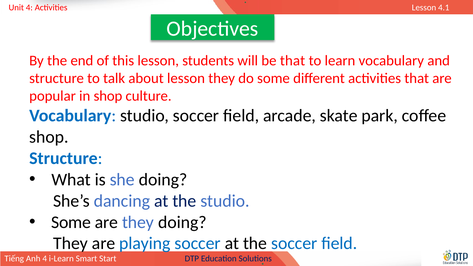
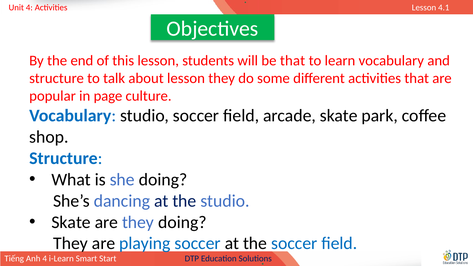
in shop: shop -> page
Some at (71, 222): Some -> Skate
